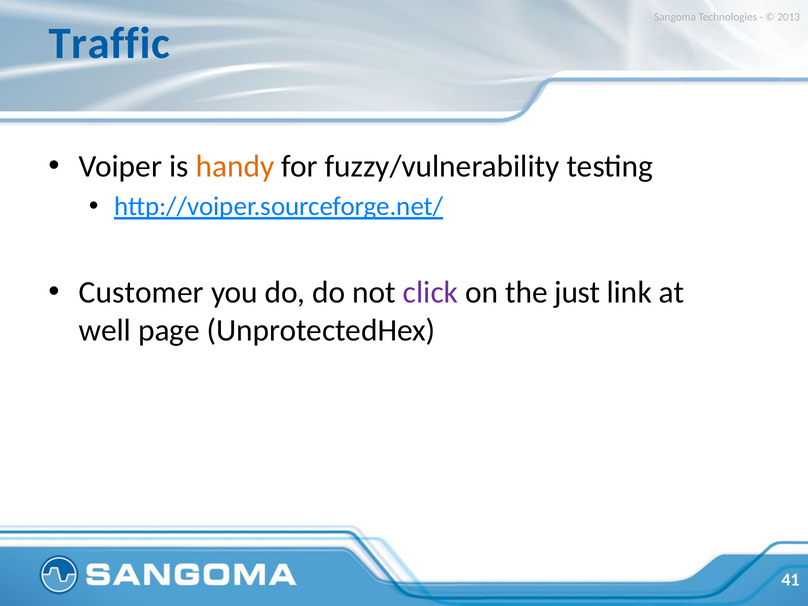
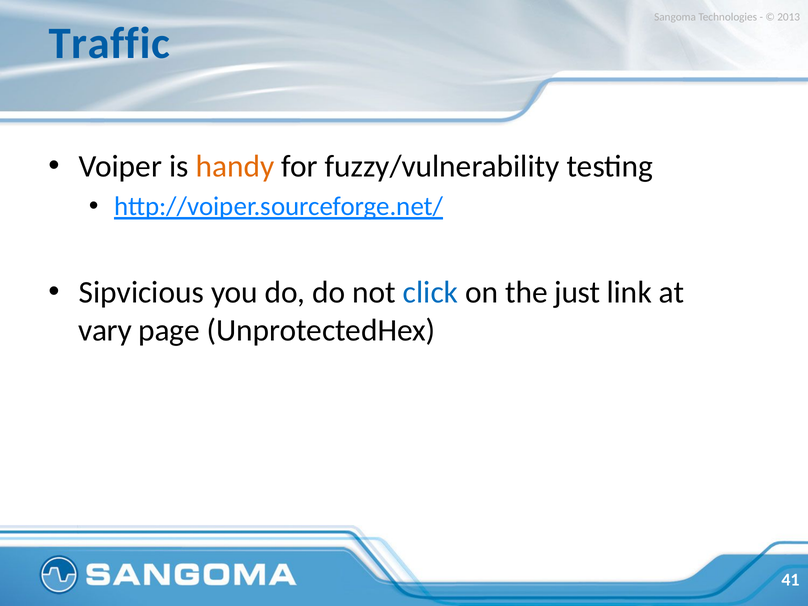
Customer: Customer -> Sipvicious
click colour: purple -> blue
well: well -> vary
